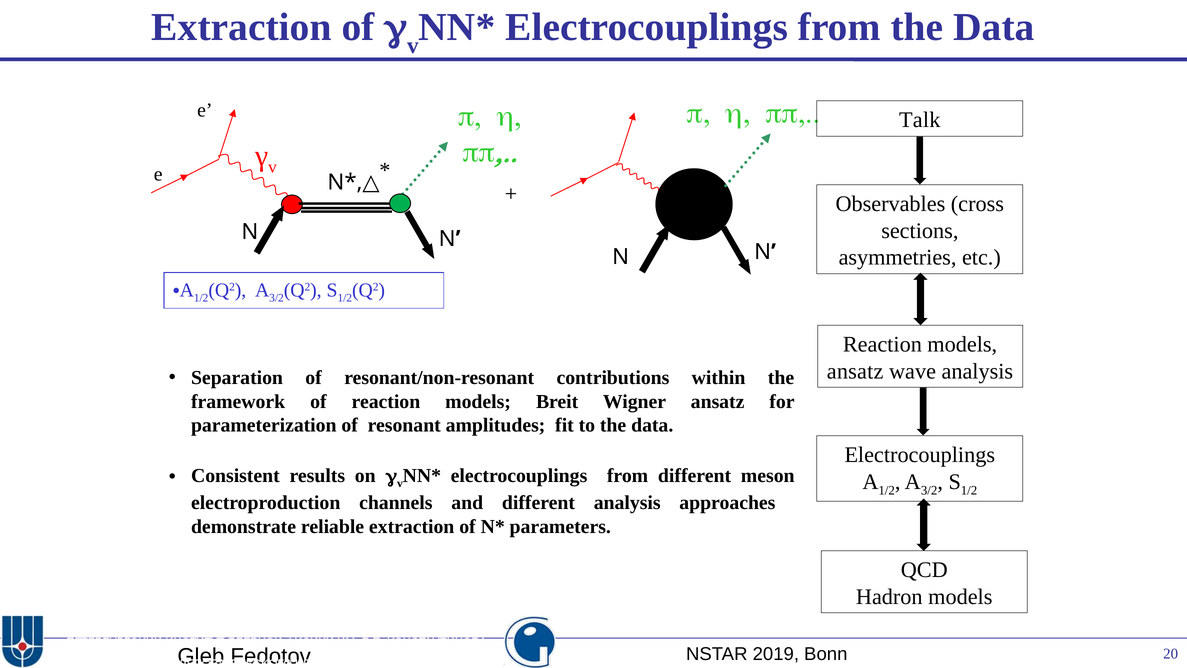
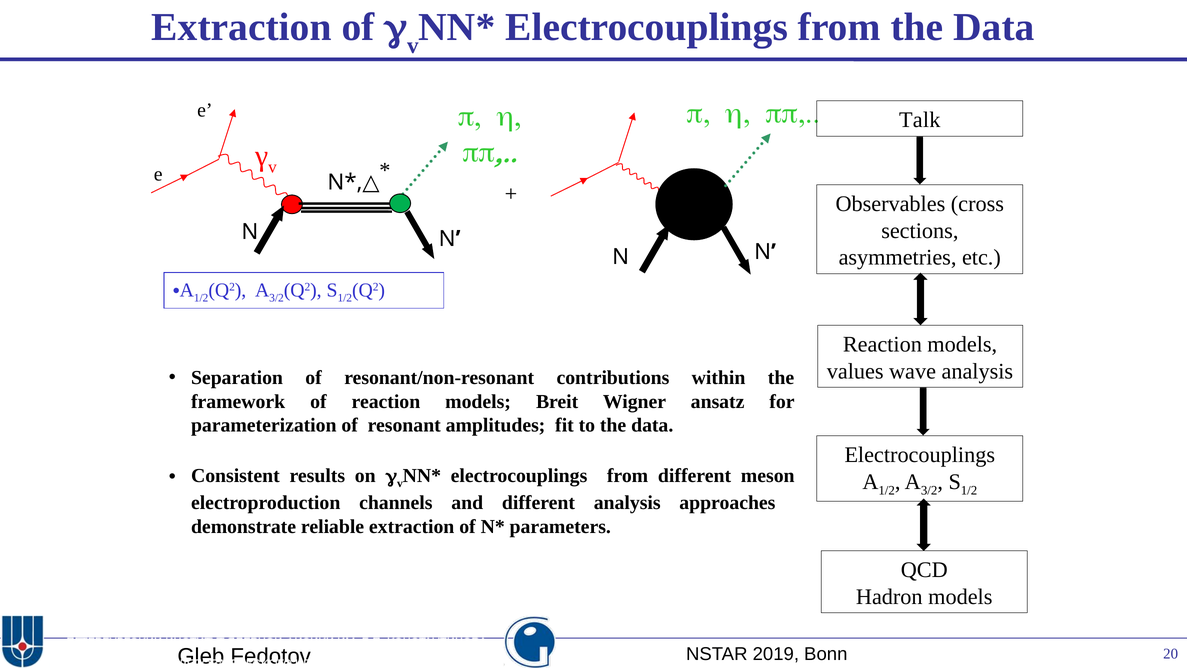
ansatz at (855, 371): ansatz -> values
